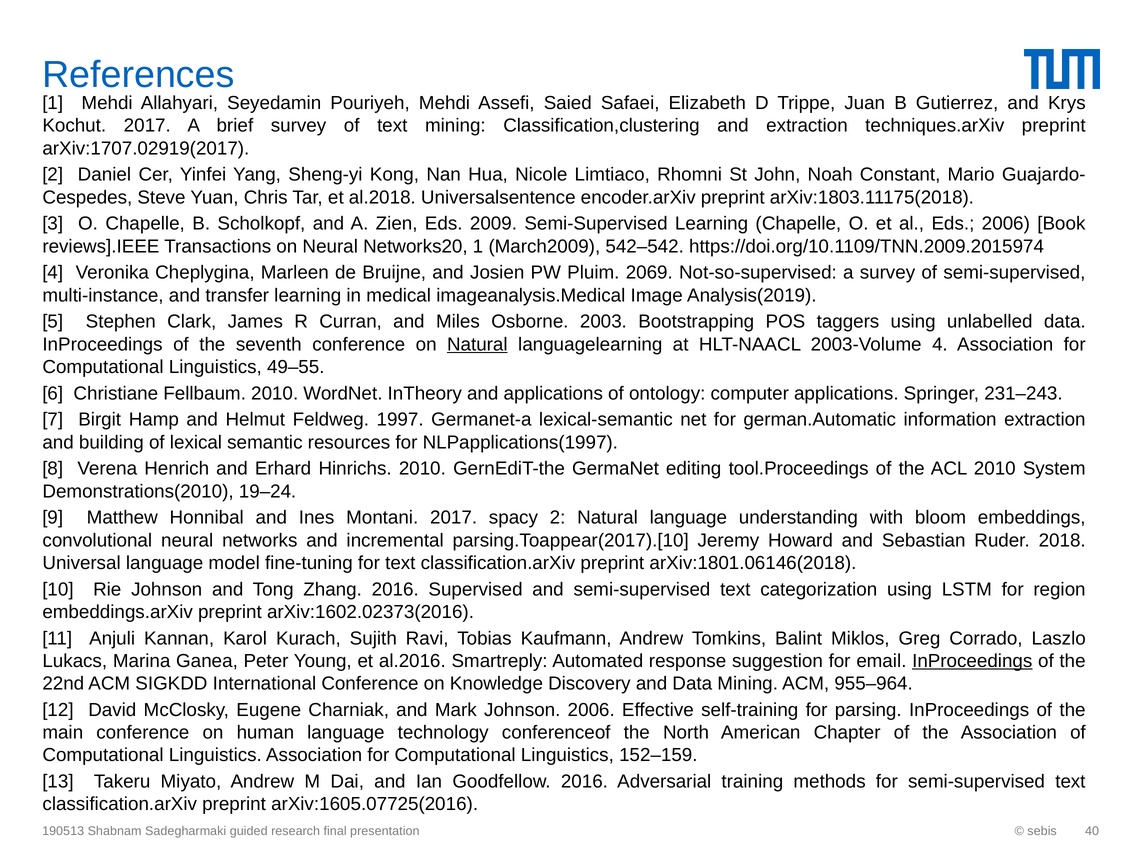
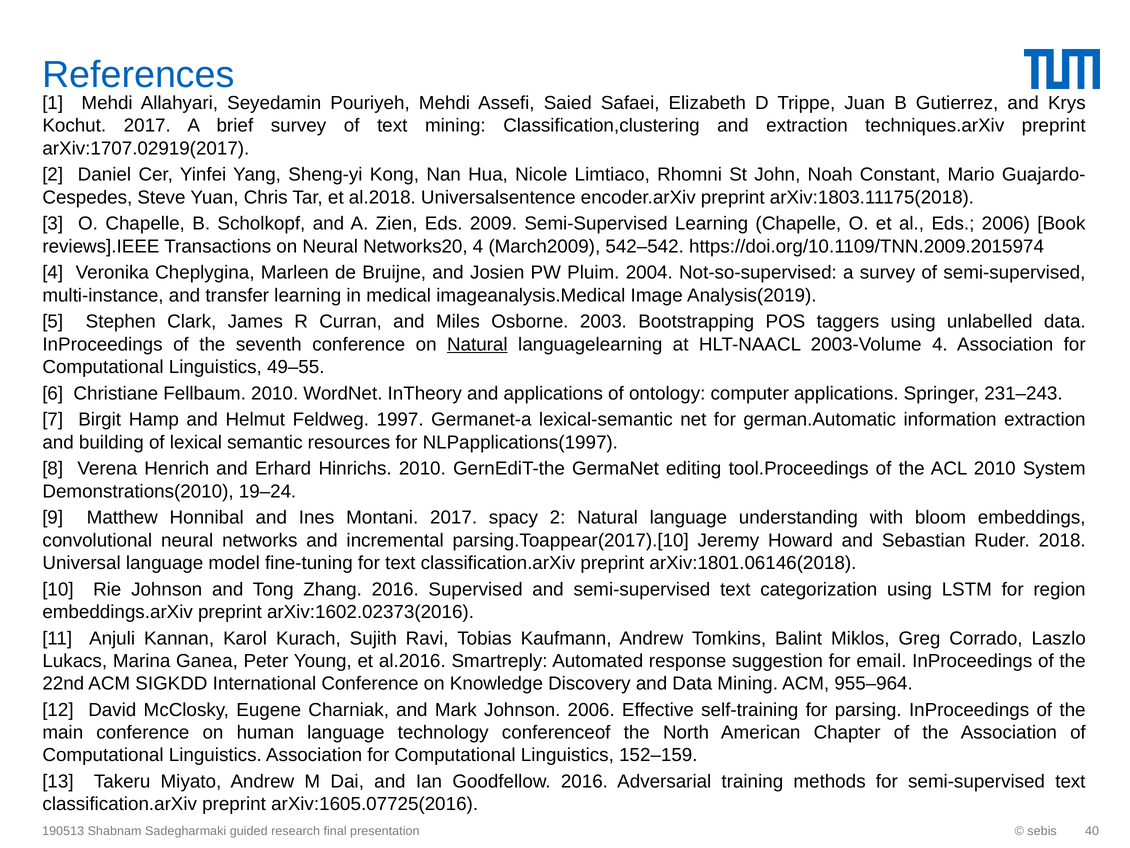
Networks20 1: 1 -> 4
2069: 2069 -> 2004
InProceedings at (972, 661) underline: present -> none
